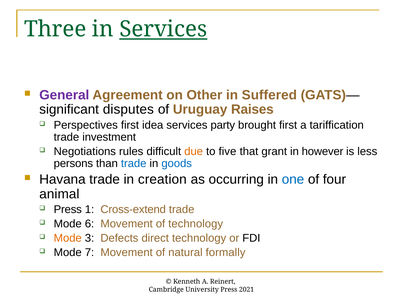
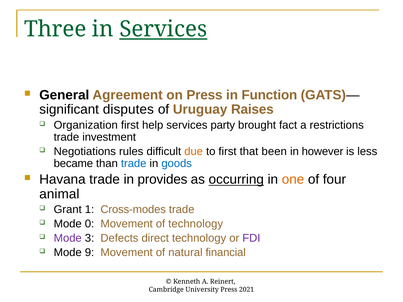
General colour: purple -> black
on Other: Other -> Press
Suffered: Suffered -> Function
Perspectives: Perspectives -> Organization
idea: idea -> help
brought first: first -> fact
tariffication: tariffication -> restrictions
to five: five -> first
grant: grant -> been
persons: persons -> became
creation: creation -> provides
occurring underline: none -> present
one colour: blue -> orange
Press at (68, 210): Press -> Grant
Cross-extend: Cross-extend -> Cross-modes
6: 6 -> 0
Mode at (68, 238) colour: orange -> purple
FDI colour: black -> purple
7: 7 -> 9
formally: formally -> financial
